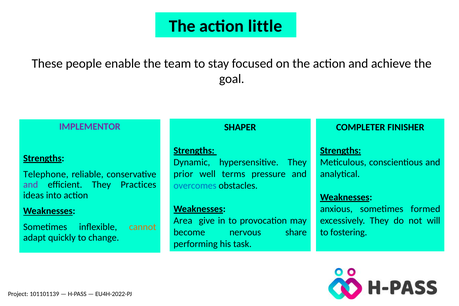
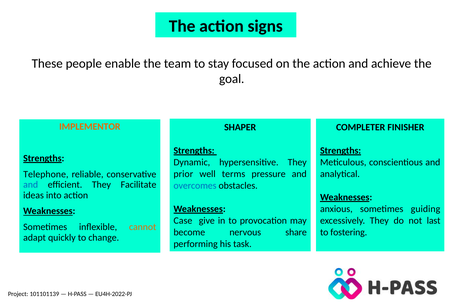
little: little -> signs
IMPLEMENTOR colour: purple -> orange
and at (31, 185) colour: purple -> blue
Practices: Practices -> Facilitate
formed: formed -> guiding
Area: Area -> Case
will: will -> last
